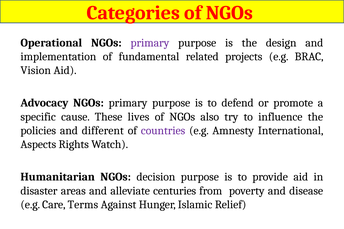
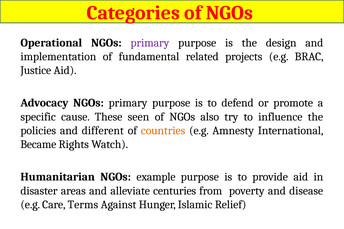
Vision: Vision -> Justice
lives: lives -> seen
countries colour: purple -> orange
Aspects: Aspects -> Became
decision: decision -> example
